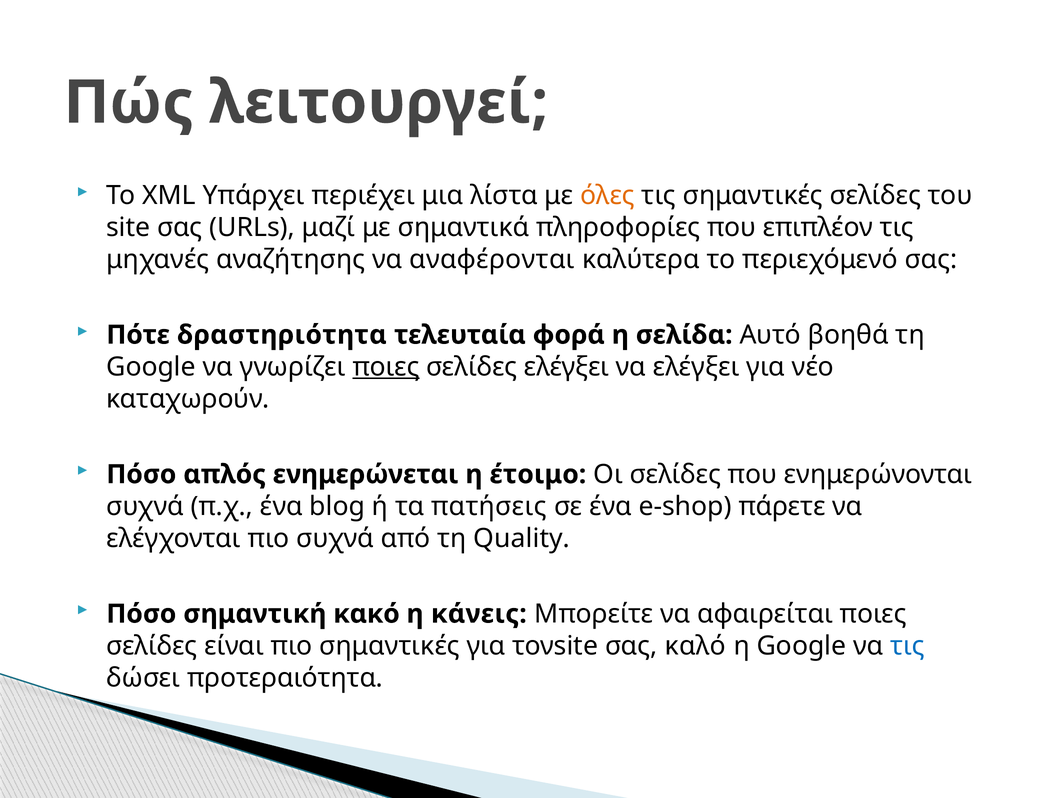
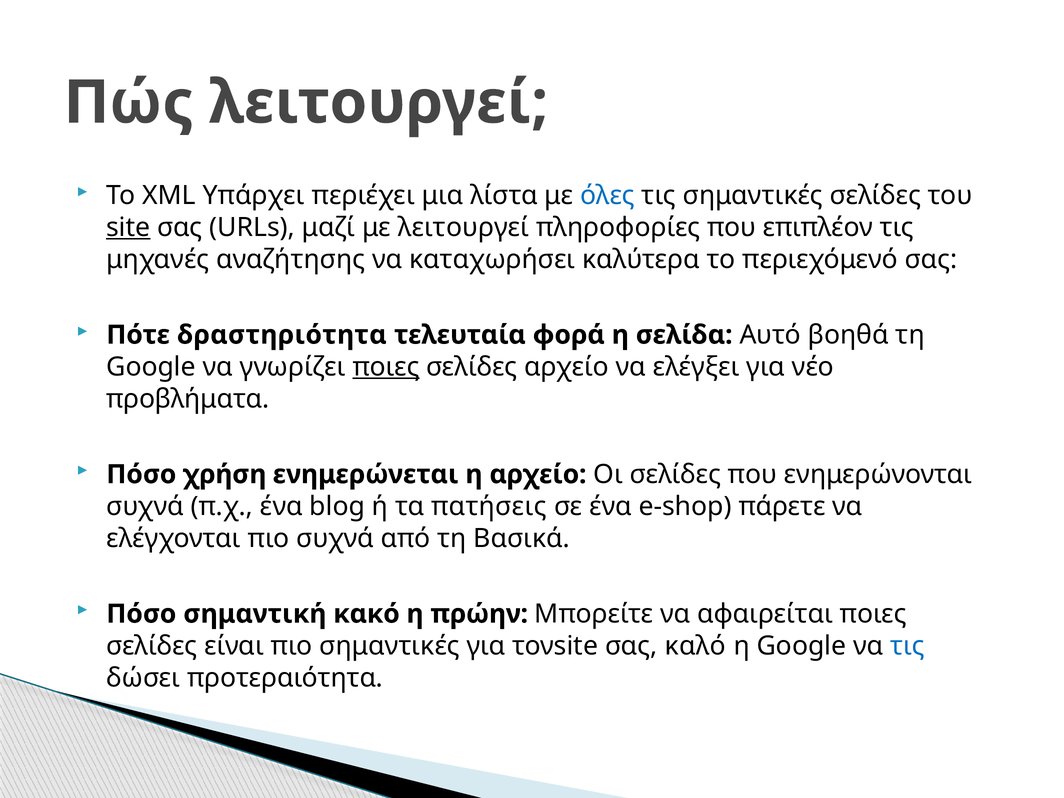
όλες colour: orange -> blue
site underline: none -> present
με σημαντικά: σημαντικά -> λειτουργεί
αναφέρονται: αναφέρονται -> καταχωρήσει
σελίδες ελέγξει: ελέγξει -> αρχείο
καταχωρούν: καταχωρούν -> προβλήματα
απλός: απλός -> χρήση
η έτοιμο: έτοιμο -> αρχείο
Quality: Quality -> Βασικά
κάνεις: κάνεις -> πρώην
